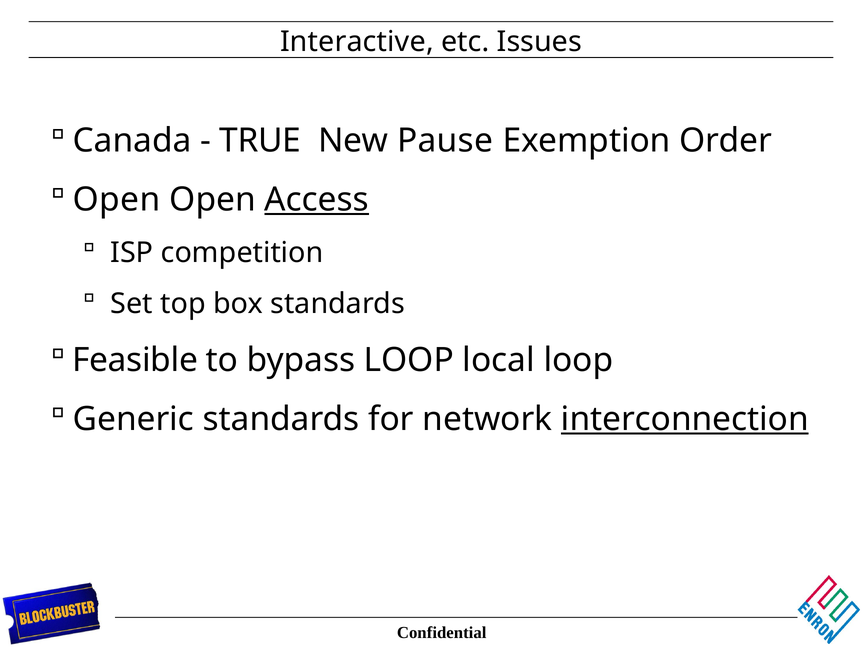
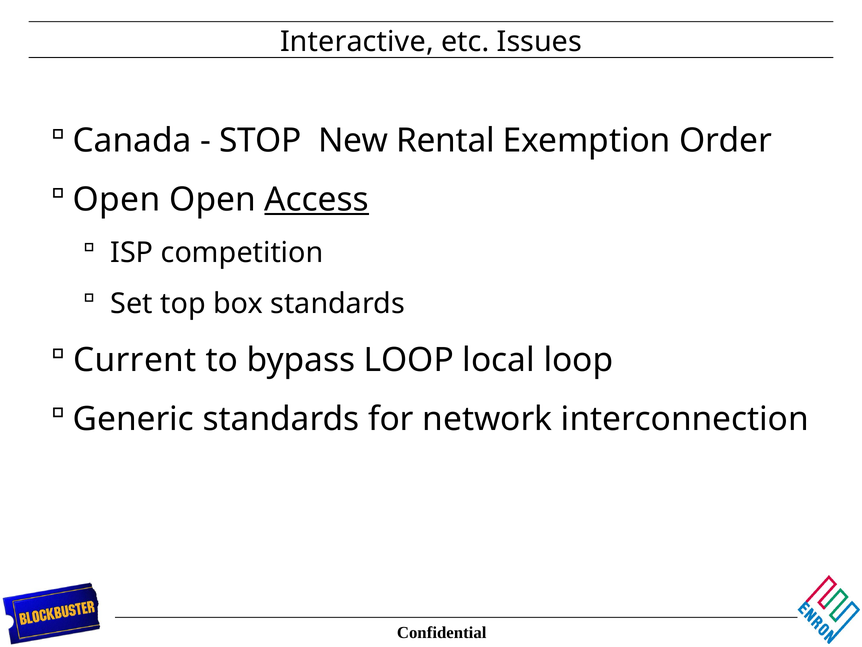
TRUE: TRUE -> STOP
Pause: Pause -> Rental
Feasible: Feasible -> Current
interconnection underline: present -> none
